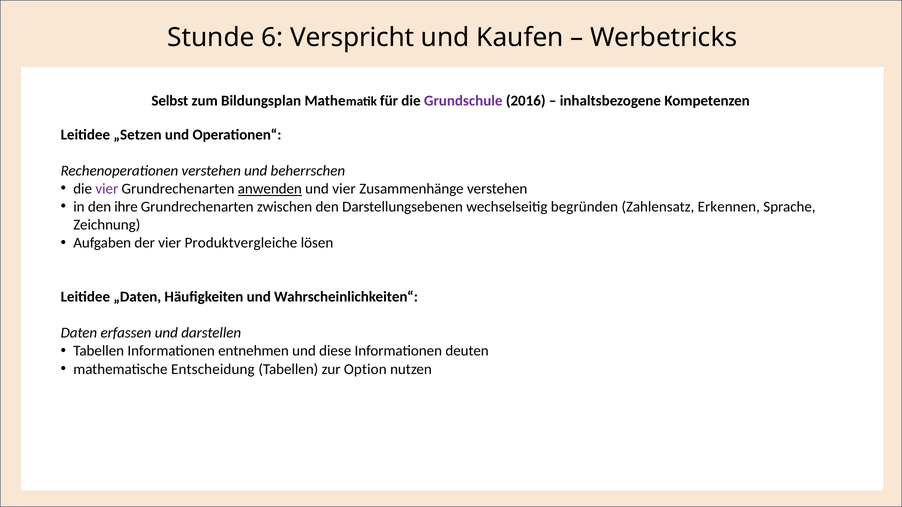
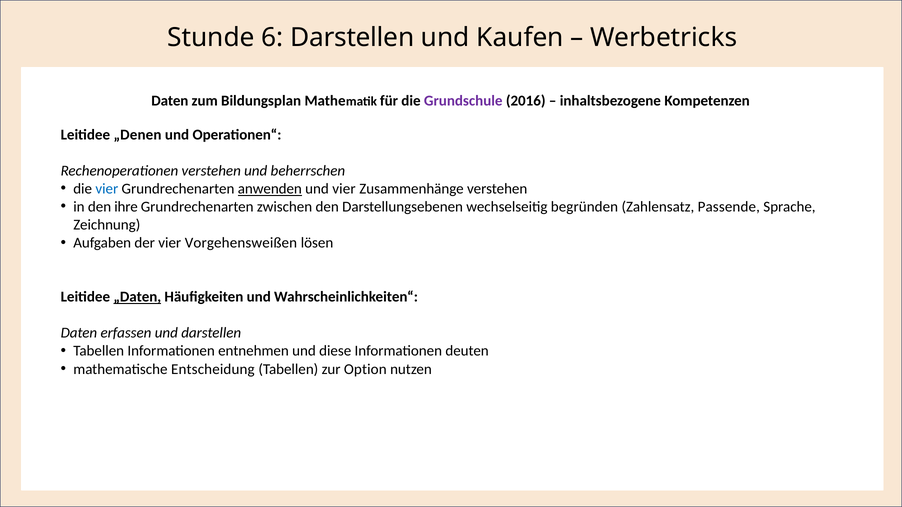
6 Verspricht: Verspricht -> Darstellen
Selbst at (170, 101): Selbst -> Daten
„Setzen: „Setzen -> „Denen
vier at (107, 189) colour: purple -> blue
Erkennen: Erkennen -> Passende
Produktvergleiche: Produktvergleiche -> Vorgehensweißen
„Daten underline: none -> present
